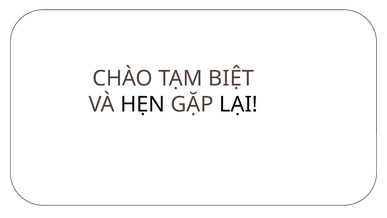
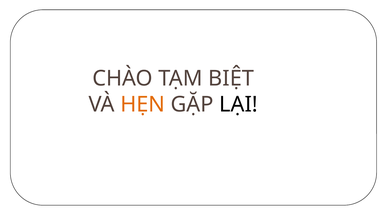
HẸN colour: black -> orange
